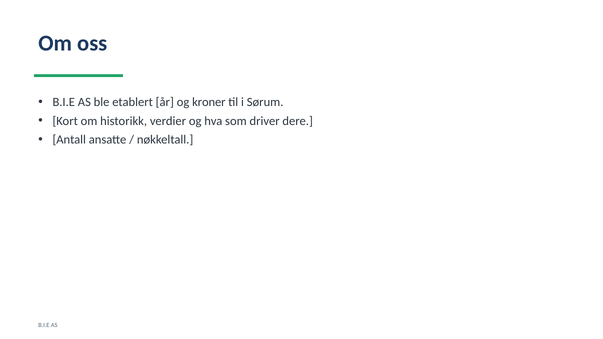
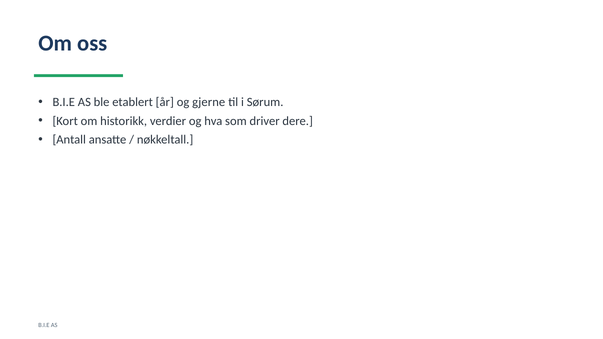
kroner: kroner -> gjerne
